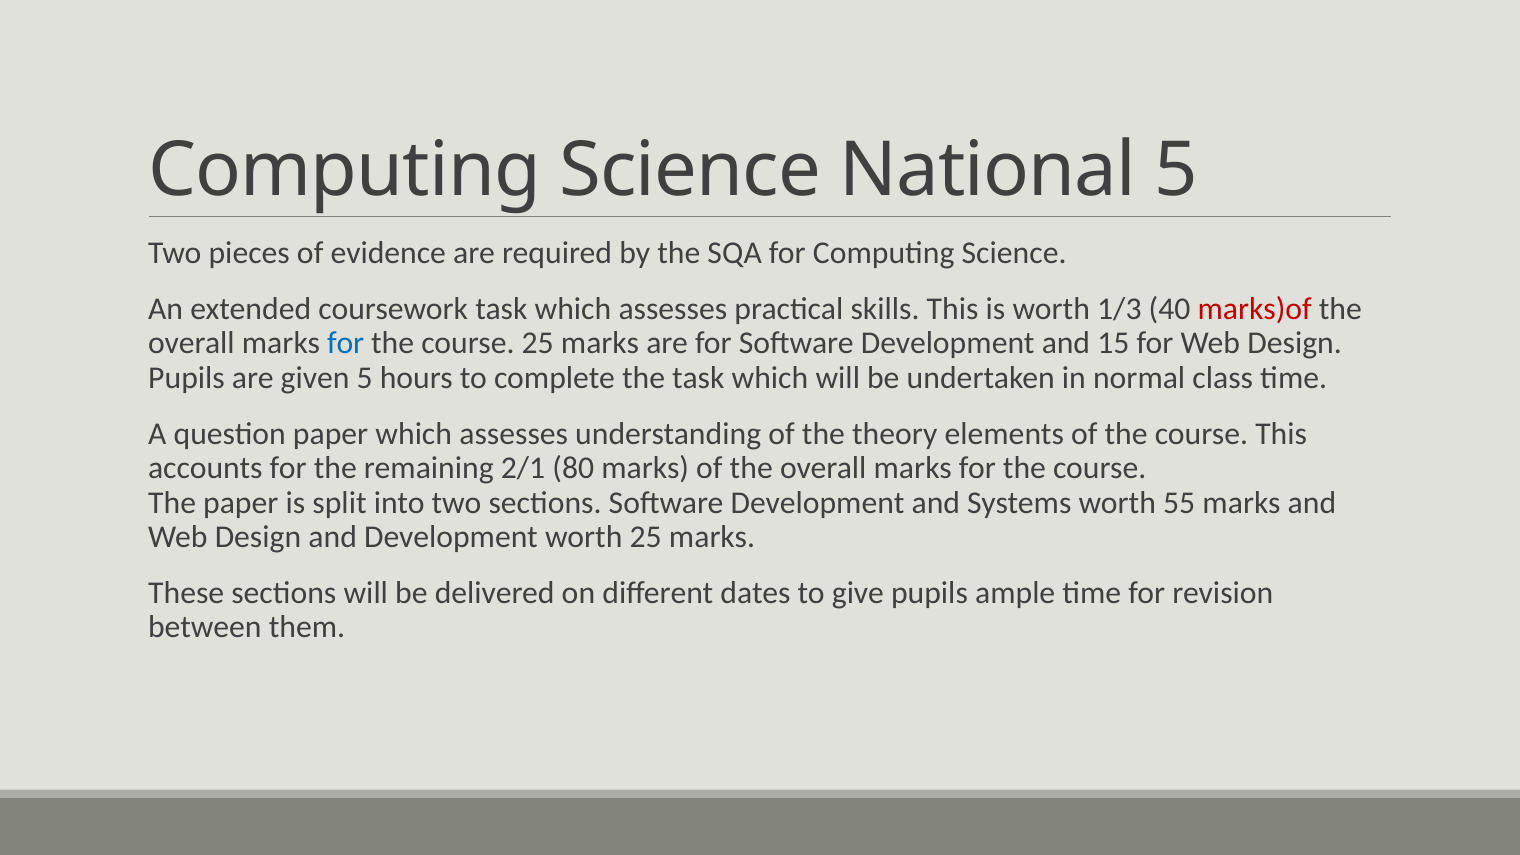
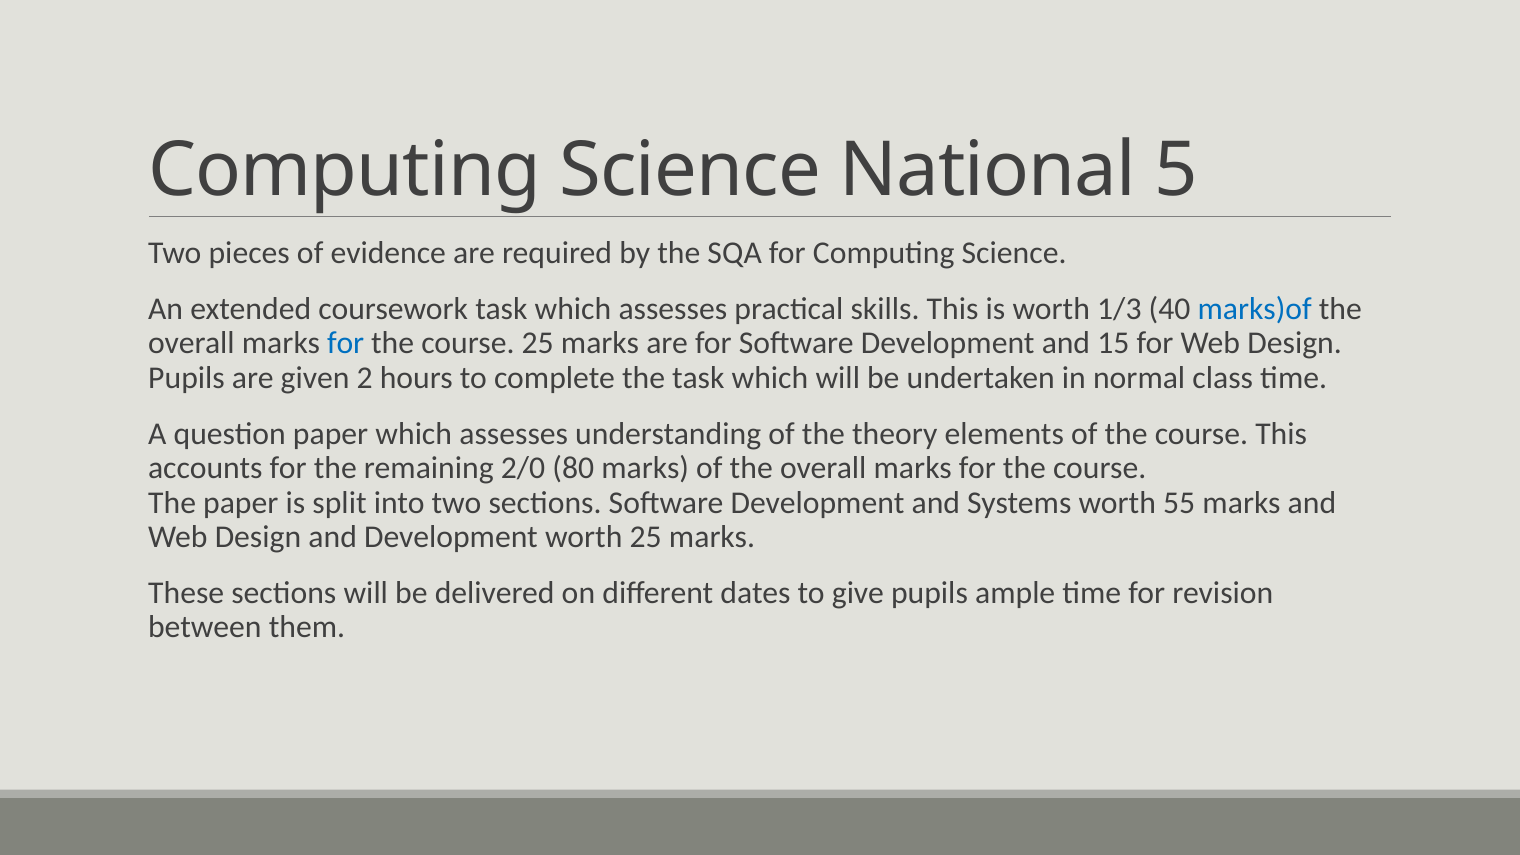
marks)of colour: red -> blue
given 5: 5 -> 2
2/1: 2/1 -> 2/0
